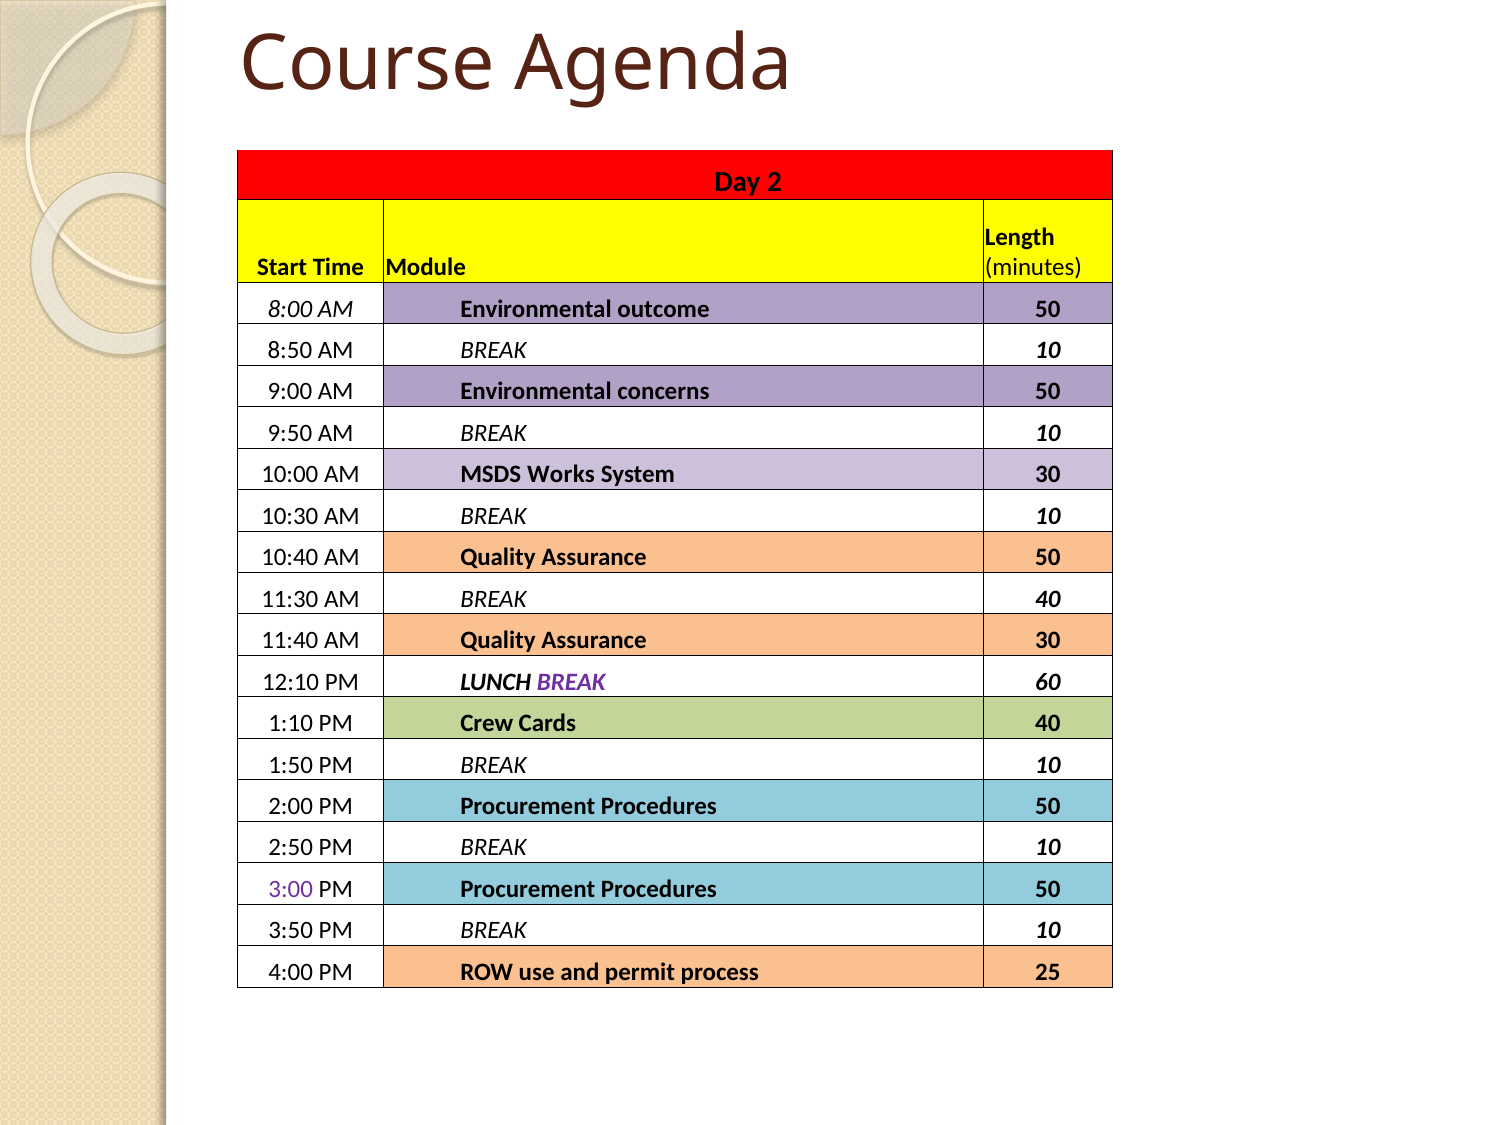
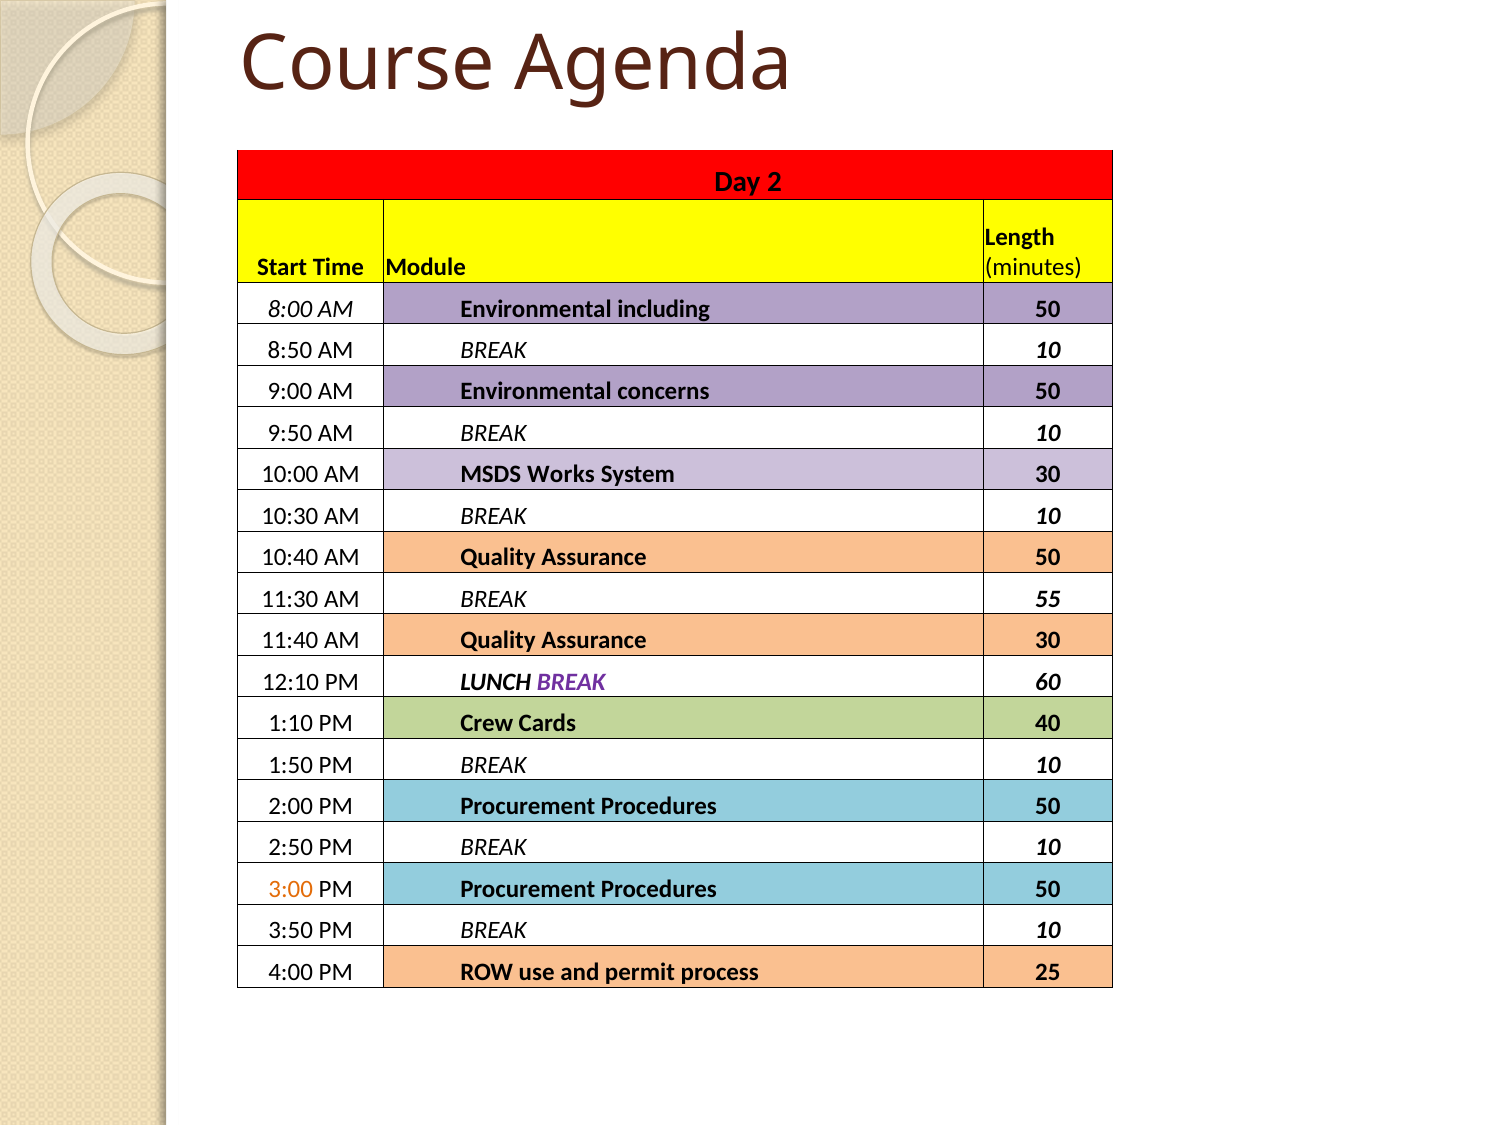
outcome: outcome -> including
BREAK 40: 40 -> 55
3:00 colour: purple -> orange
